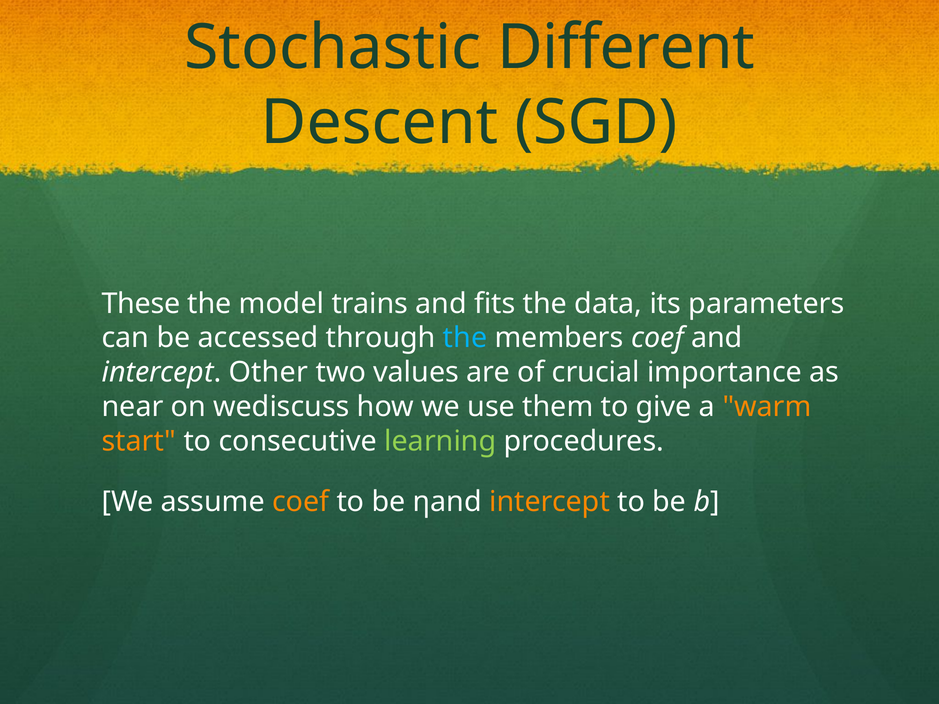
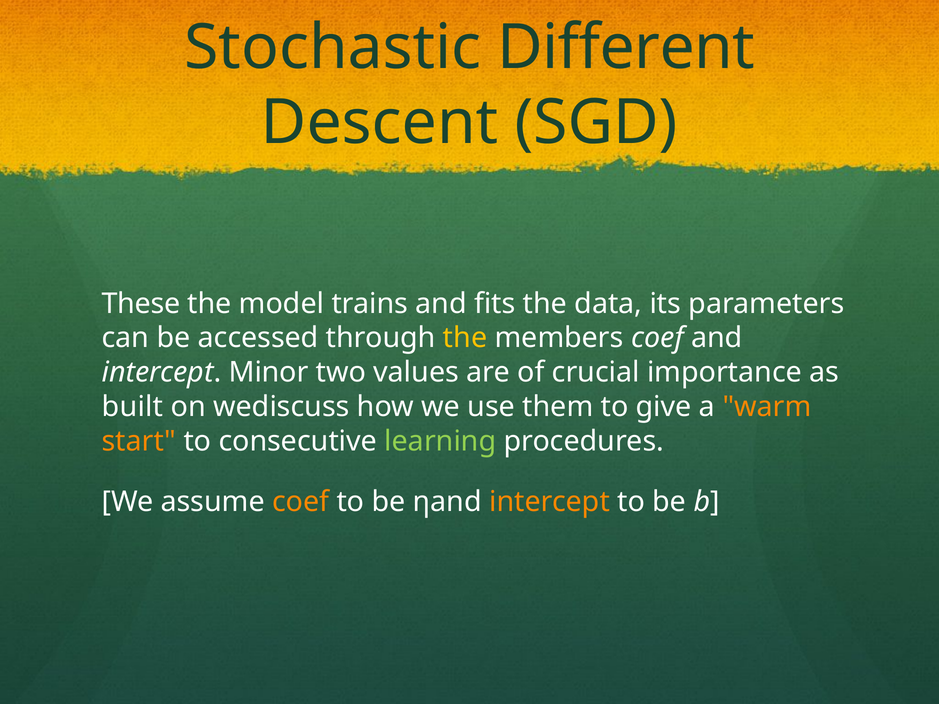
the at (465, 338) colour: light blue -> yellow
Other: Other -> Minor
near: near -> built
